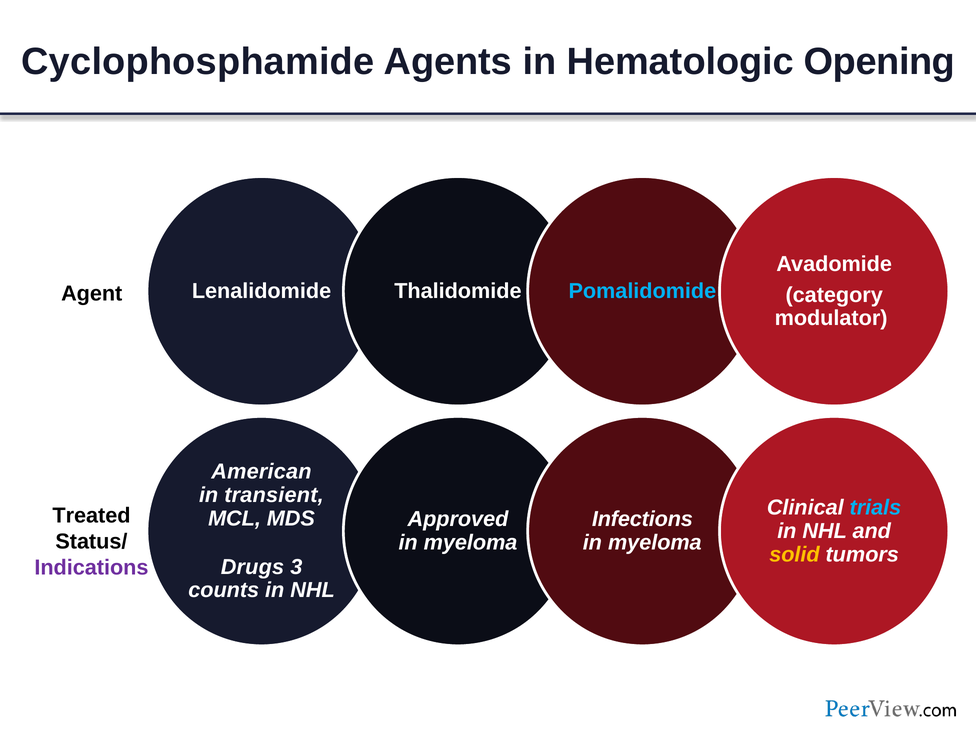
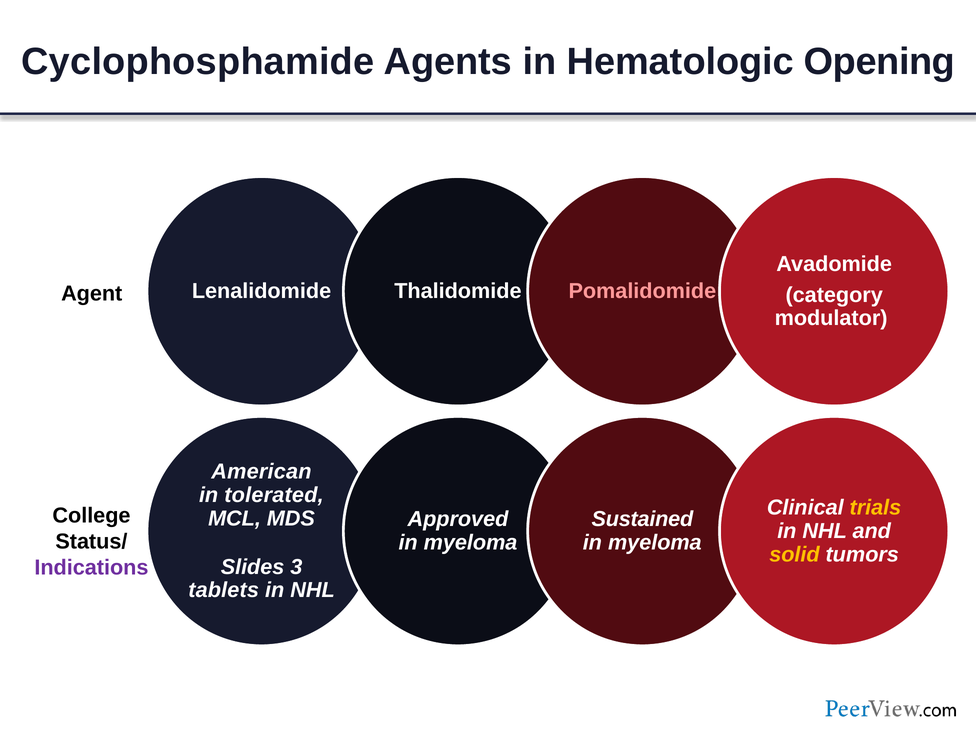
Pomalidomide colour: light blue -> pink
transient: transient -> tolerated
trials colour: light blue -> yellow
Treated: Treated -> College
Infections: Infections -> Sustained
Drugs: Drugs -> Slides
counts: counts -> tablets
